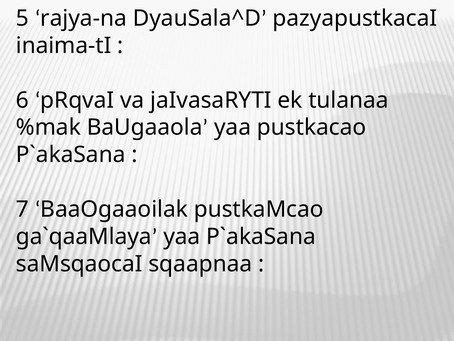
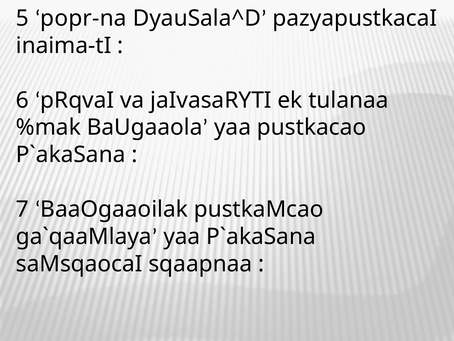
rajya-na: rajya-na -> popr-na
